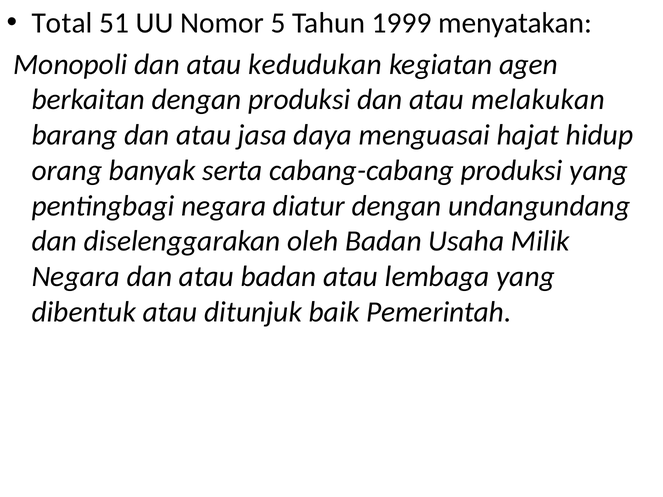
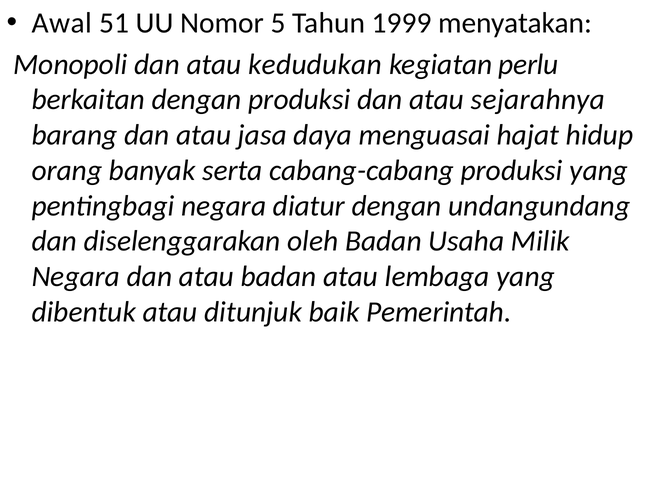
Total: Total -> Awal
agen: agen -> perlu
melakukan: melakukan -> sejarahnya
